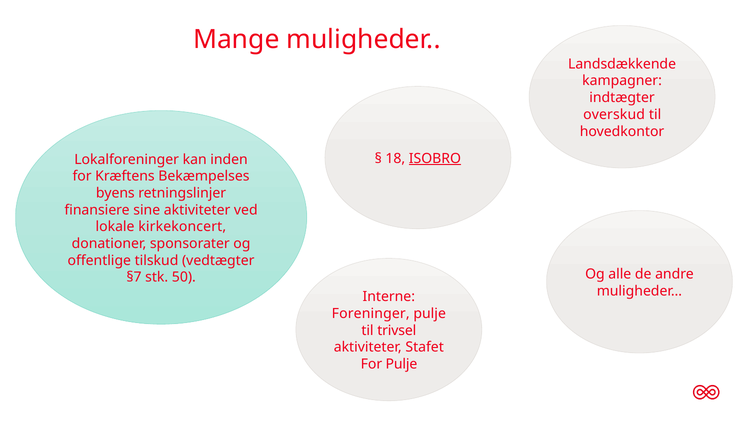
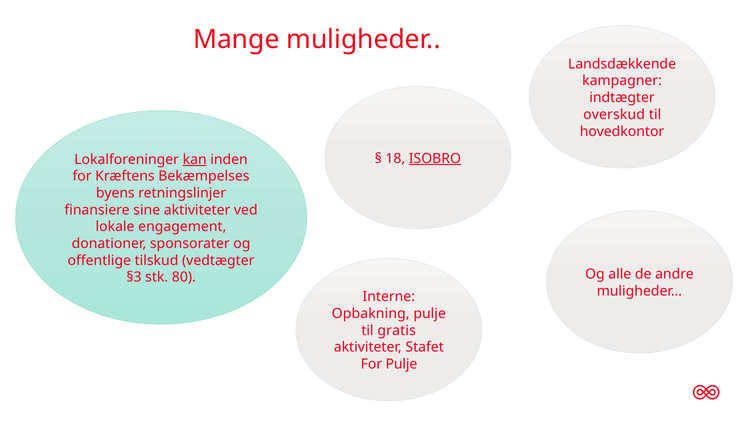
kan underline: none -> present
kirkekoncert: kirkekoncert -> engagement
§7: §7 -> §3
50: 50 -> 80
Foreninger: Foreninger -> Opbakning
trivsel: trivsel -> gratis
